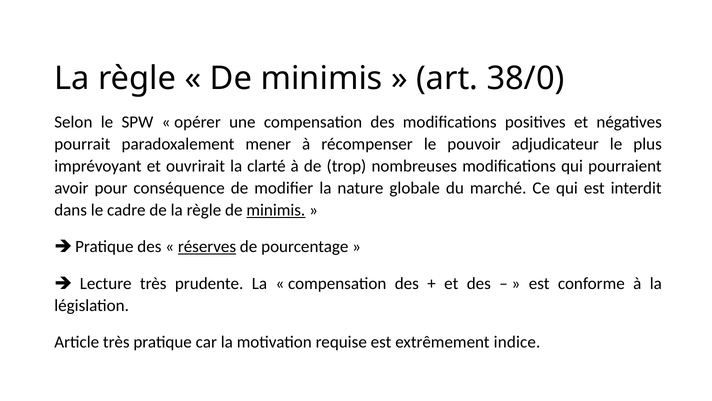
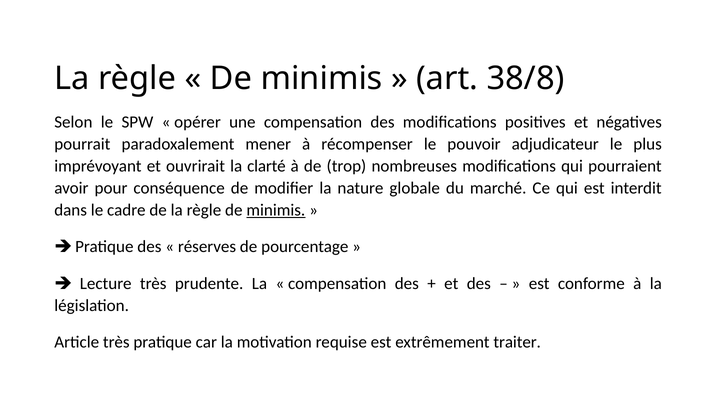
38/0: 38/0 -> 38/8
réserves underline: present -> none
indice: indice -> traiter
